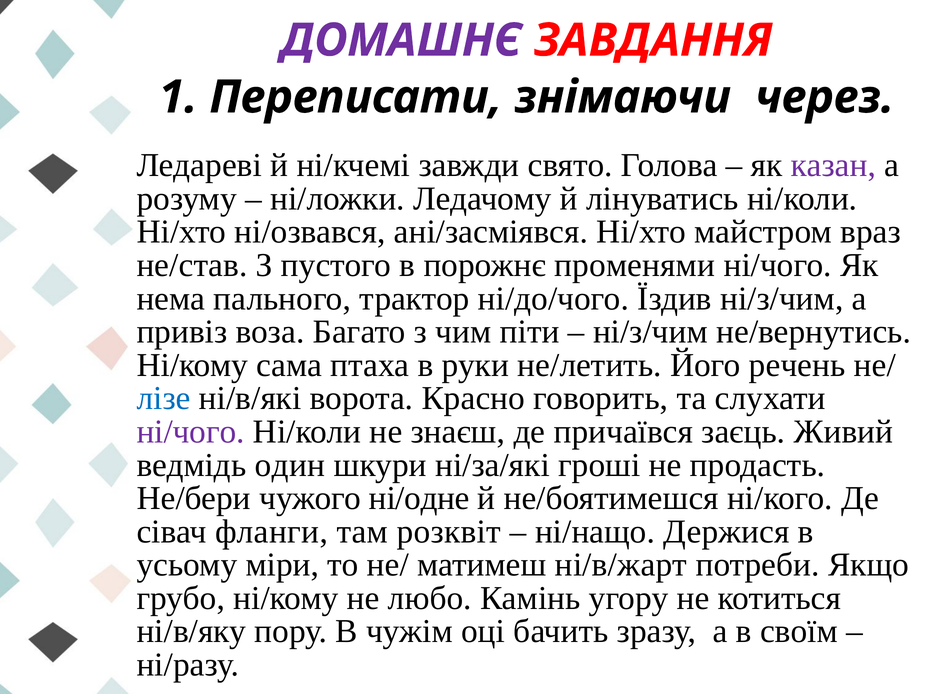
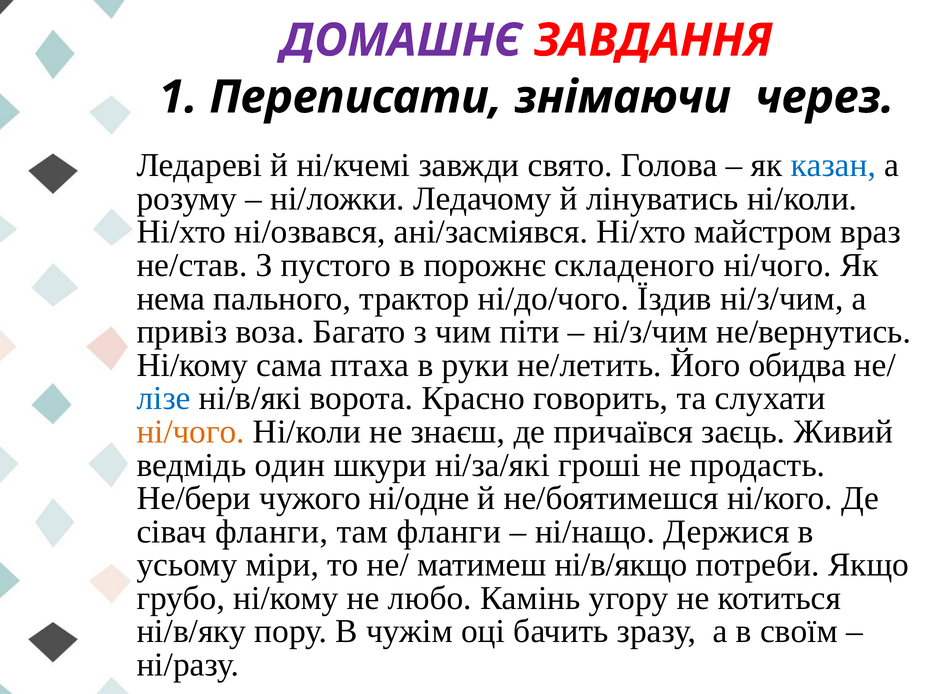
казан colour: purple -> blue
променями: променями -> складеного
речень: речень -> обидва
ні/чого at (191, 432) colour: purple -> orange
там розквіт: розквіт -> фланги
ні/в/жарт: ні/в/жарт -> ні/в/якщо
